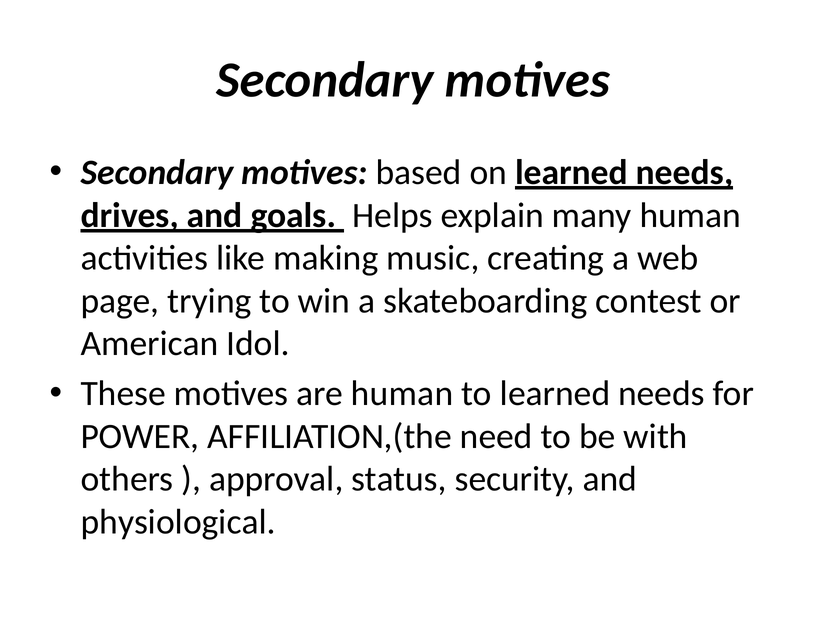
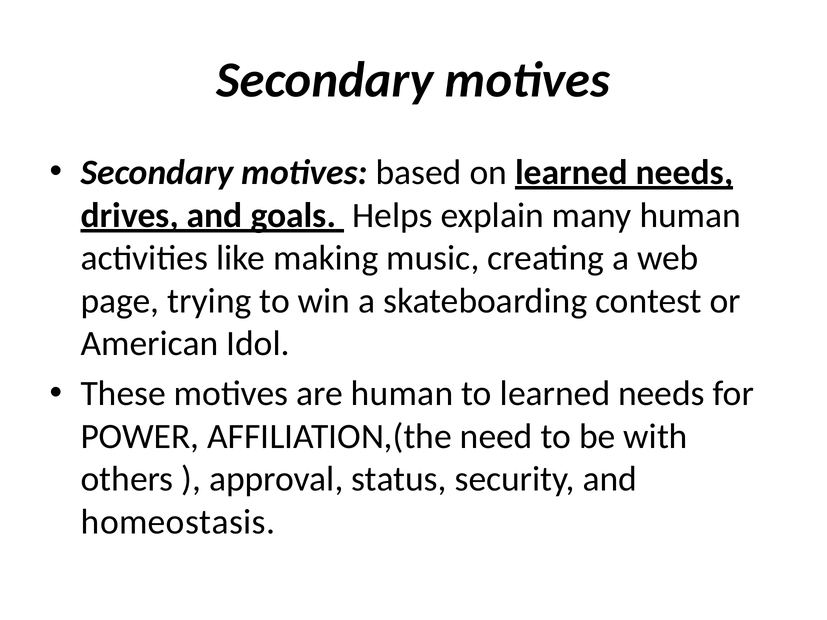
physiological: physiological -> homeostasis
